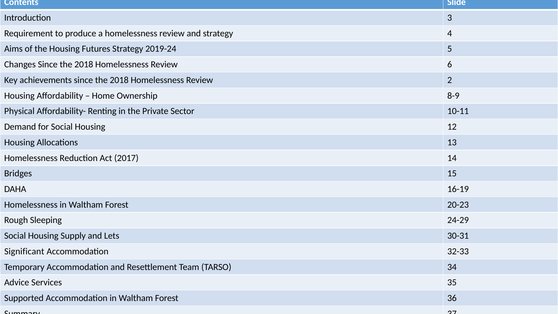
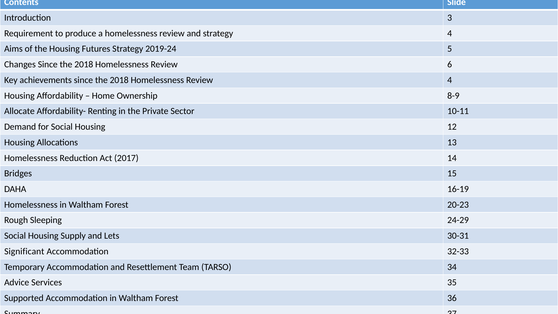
Review 2: 2 -> 4
Physical: Physical -> Allocate
